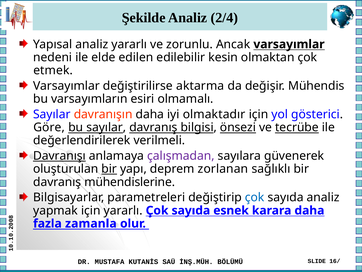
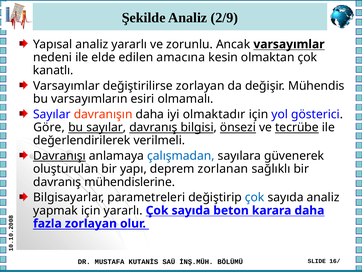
2/4: 2/4 -> 2/9
edilebilir: edilebilir -> amacına
etmek: etmek -> kanatlı
değiştirilirse aktarma: aktarma -> zorlayan
çalışmadan colour: purple -> blue
bir at (109, 169) underline: present -> none
esnek: esnek -> beton
fazla zamanla: zamanla -> zorlayan
